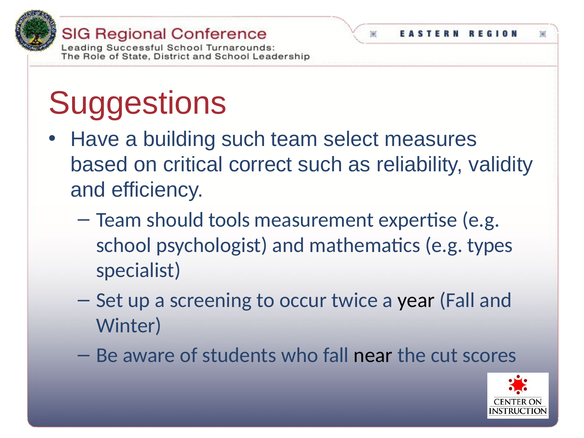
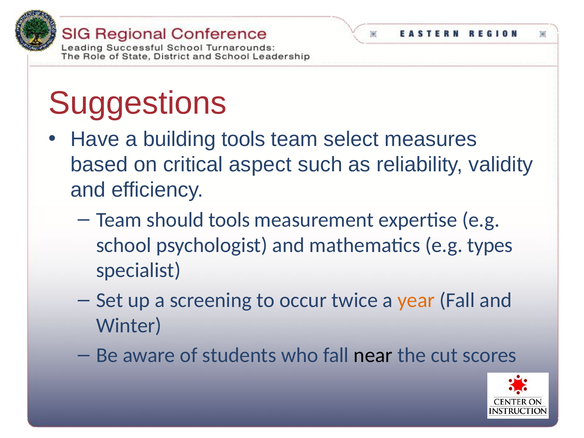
building such: such -> tools
correct: correct -> aspect
year colour: black -> orange
